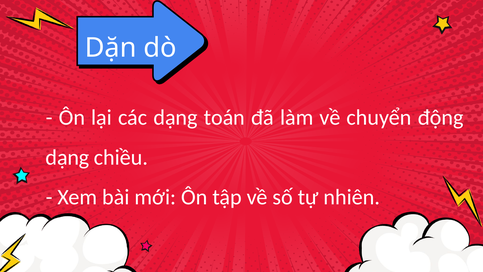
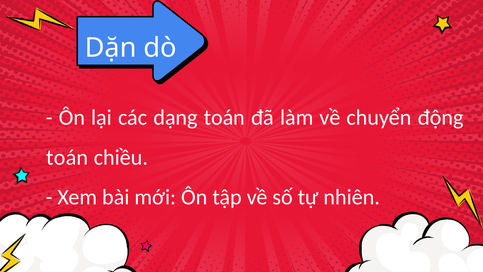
dạng at (67, 157): dạng -> toán
